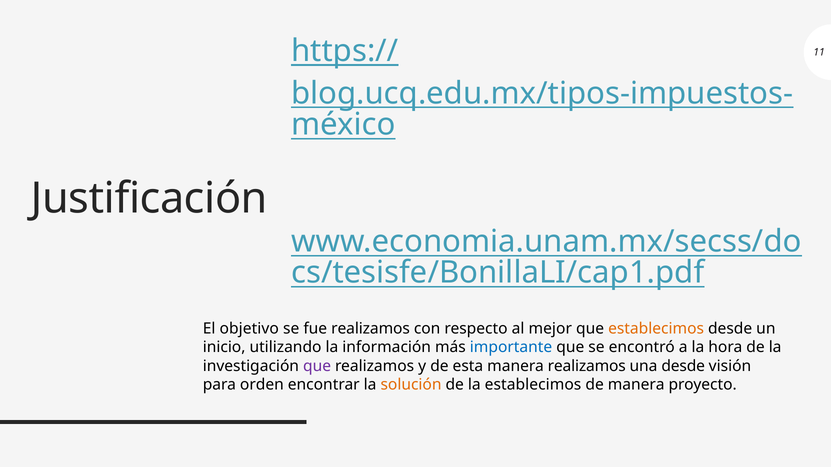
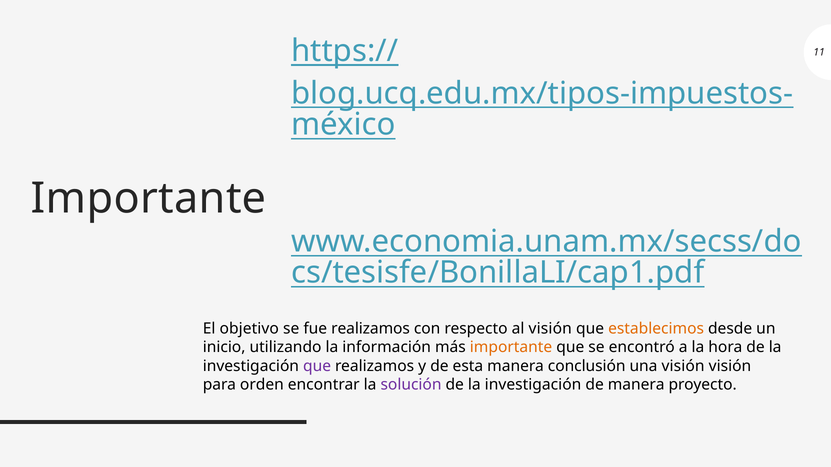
Justificación at (149, 199): Justificación -> Importante
al mejor: mejor -> visión
importante at (511, 348) colour: blue -> orange
manera realizamos: realizamos -> conclusión
una desde: desde -> visión
solución colour: orange -> purple
establecimos at (533, 385): establecimos -> investigación
